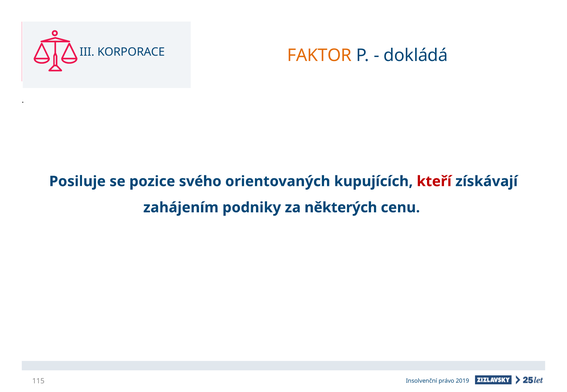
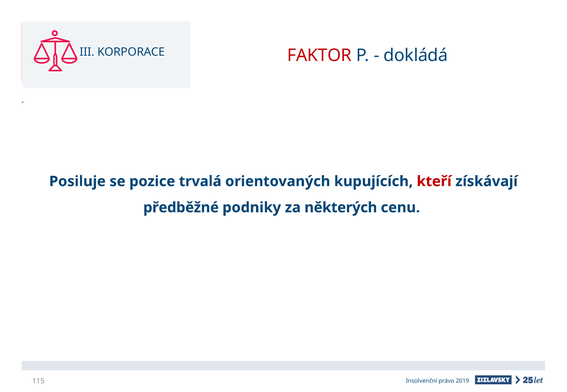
FAKTOR colour: orange -> red
svého: svého -> trvalá
zahájením: zahájením -> předběžné
